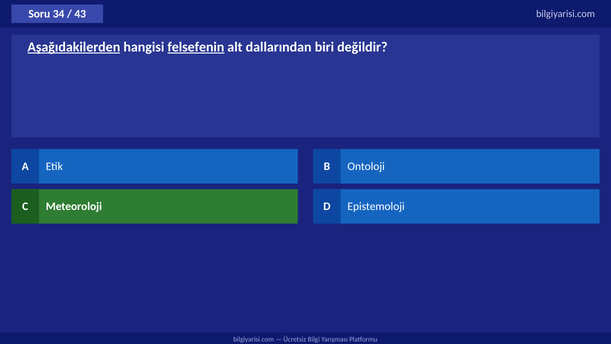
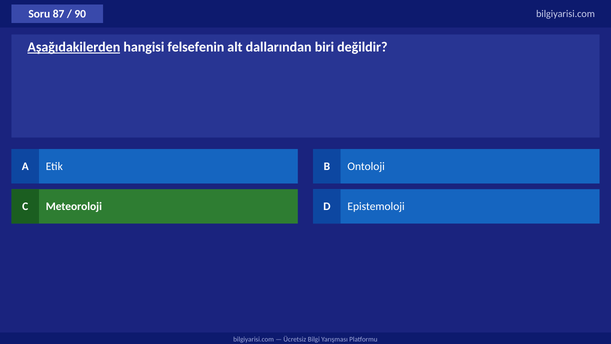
34: 34 -> 87
43: 43 -> 90
felsefenin underline: present -> none
